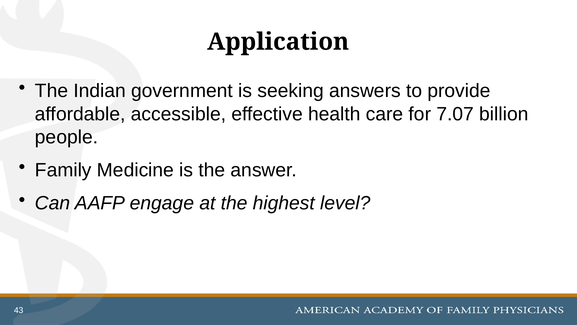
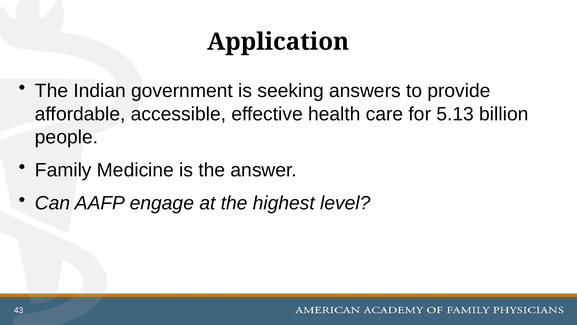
7.07: 7.07 -> 5.13
